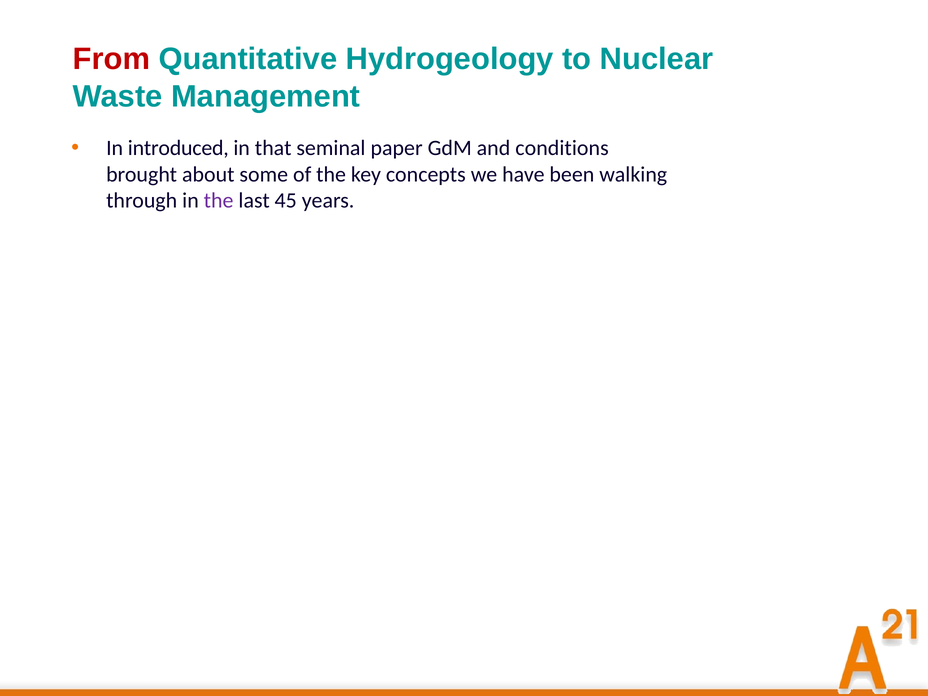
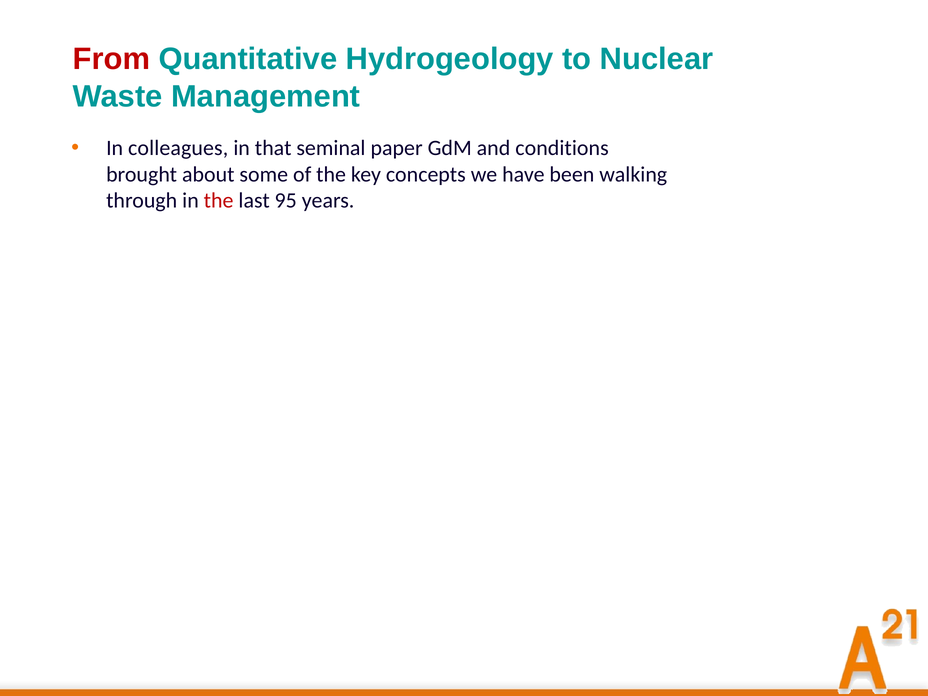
introduced: introduced -> colleagues
the at (219, 201) colour: purple -> red
45: 45 -> 95
